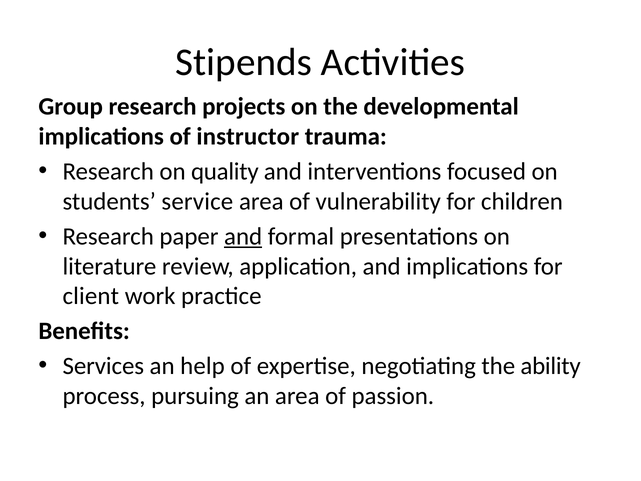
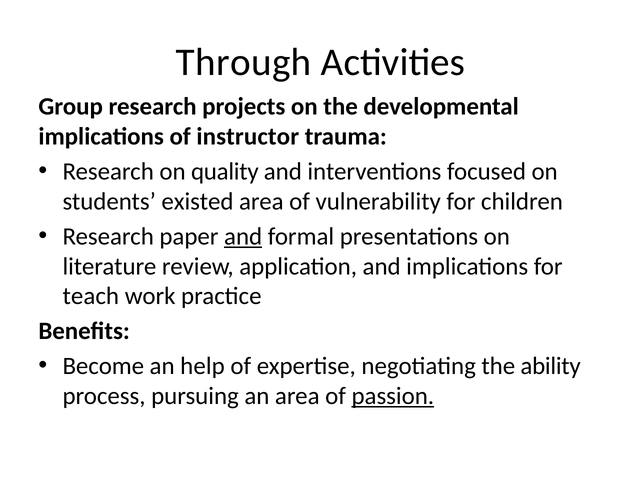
Stipends: Stipends -> Through
service: service -> existed
client: client -> teach
Services: Services -> Become
passion underline: none -> present
